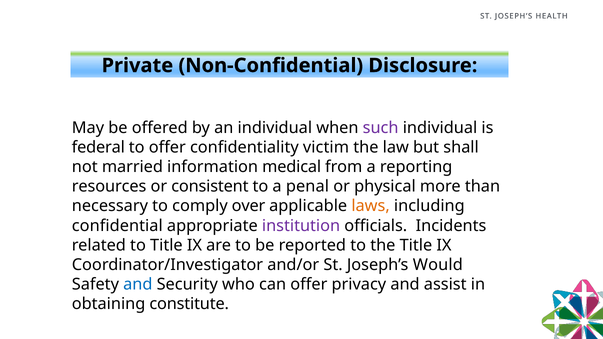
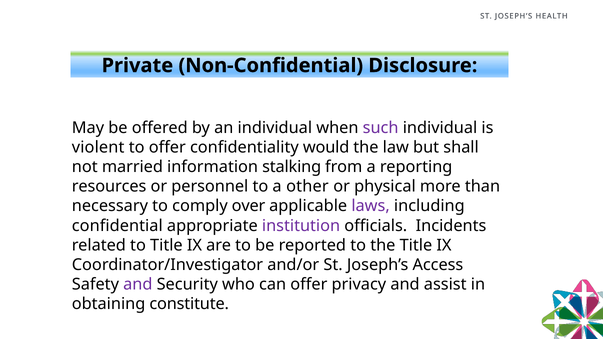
federal: federal -> violent
victim: victim -> would
medical: medical -> stalking
consistent: consistent -> personnel
penal: penal -> other
laws colour: orange -> purple
Would: Would -> Access
and at (138, 285) colour: blue -> purple
